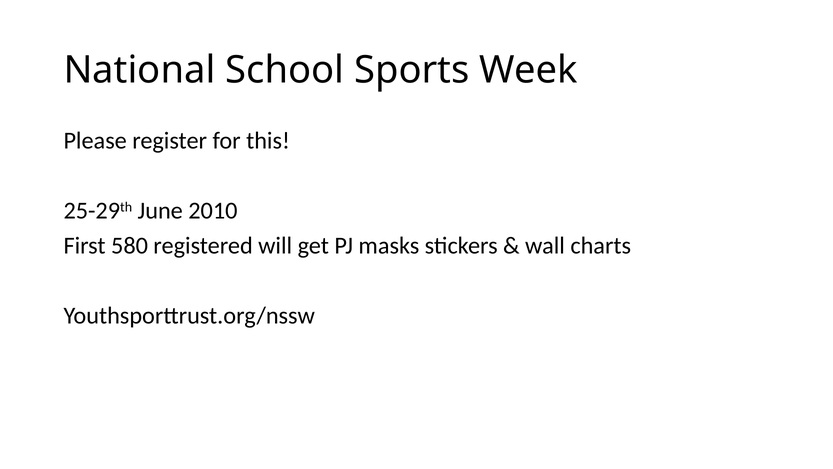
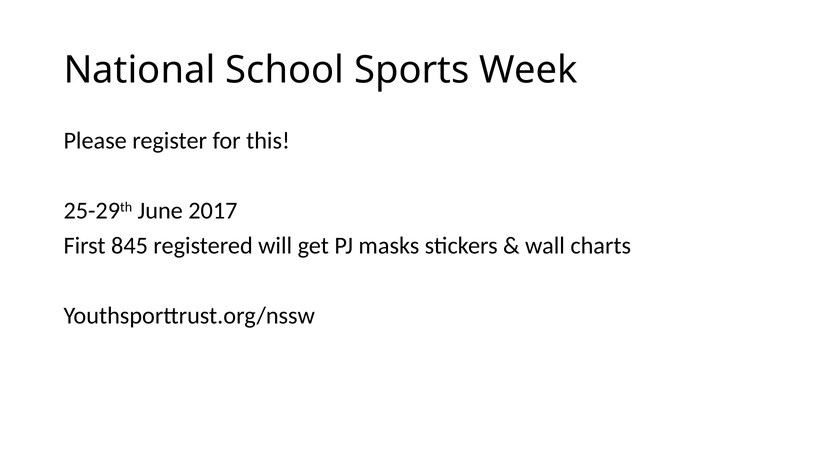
2010: 2010 -> 2017
580: 580 -> 845
